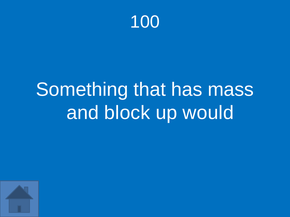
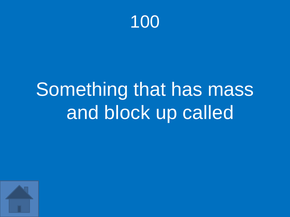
would: would -> called
